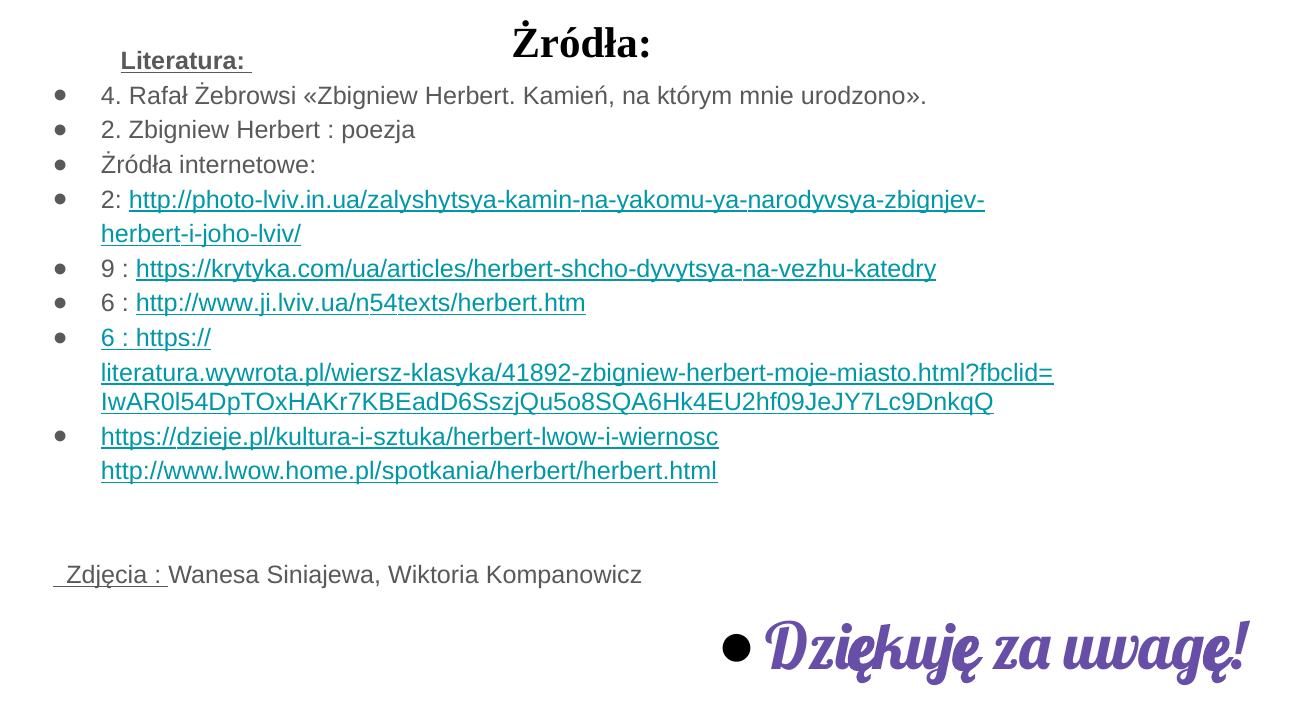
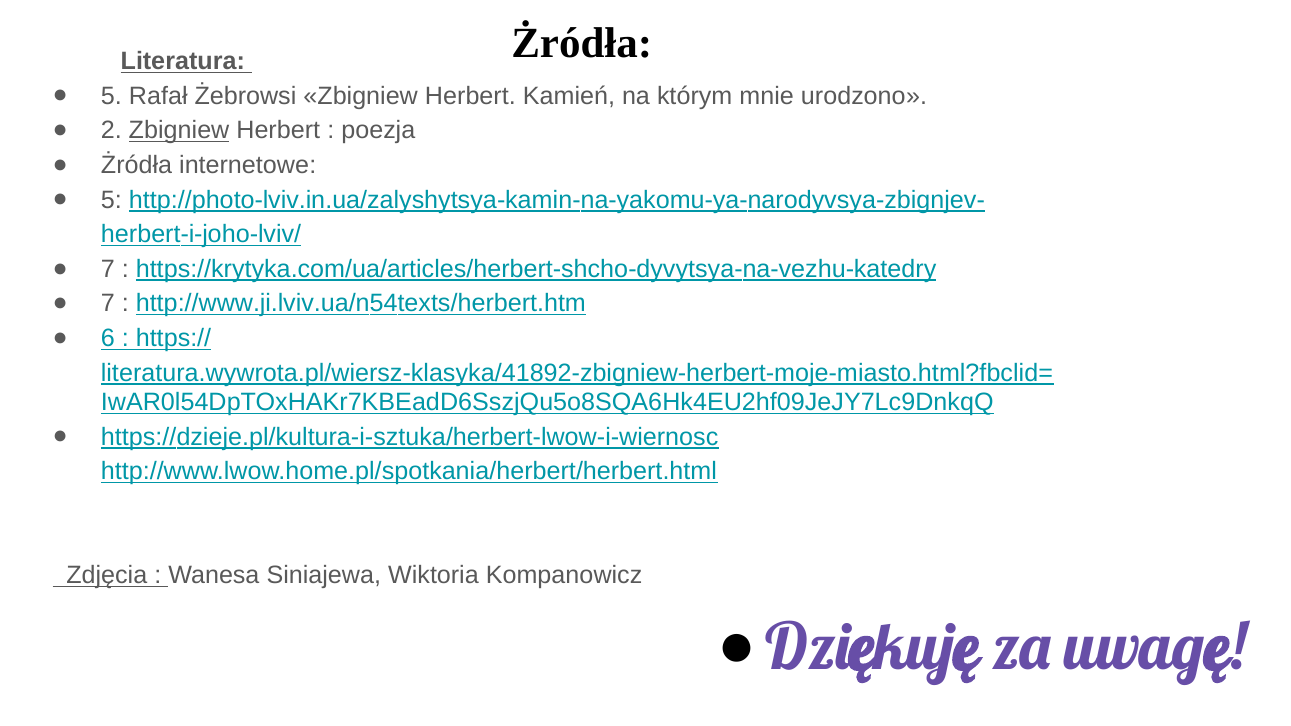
4 at (111, 96): 4 -> 5
Zbigniew at (179, 131) underline: none -> present
2 at (111, 200): 2 -> 5
9 at (108, 269): 9 -> 7
6 at (108, 304): 6 -> 7
